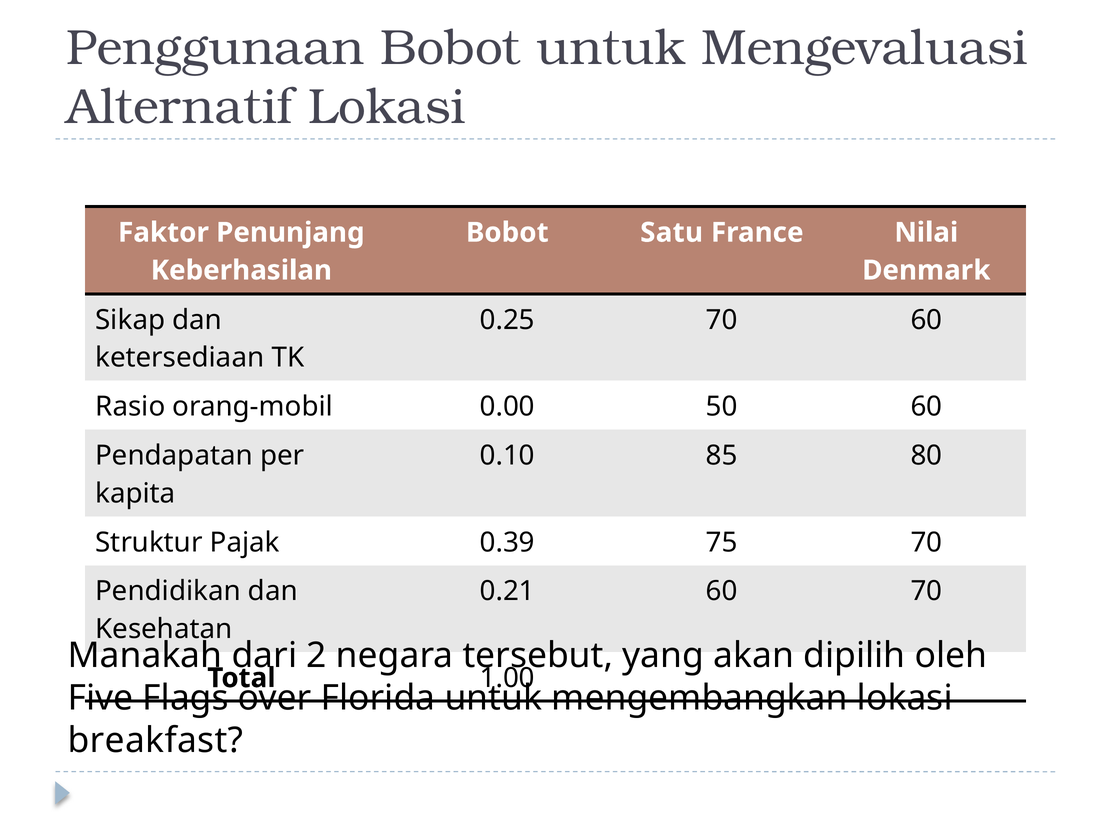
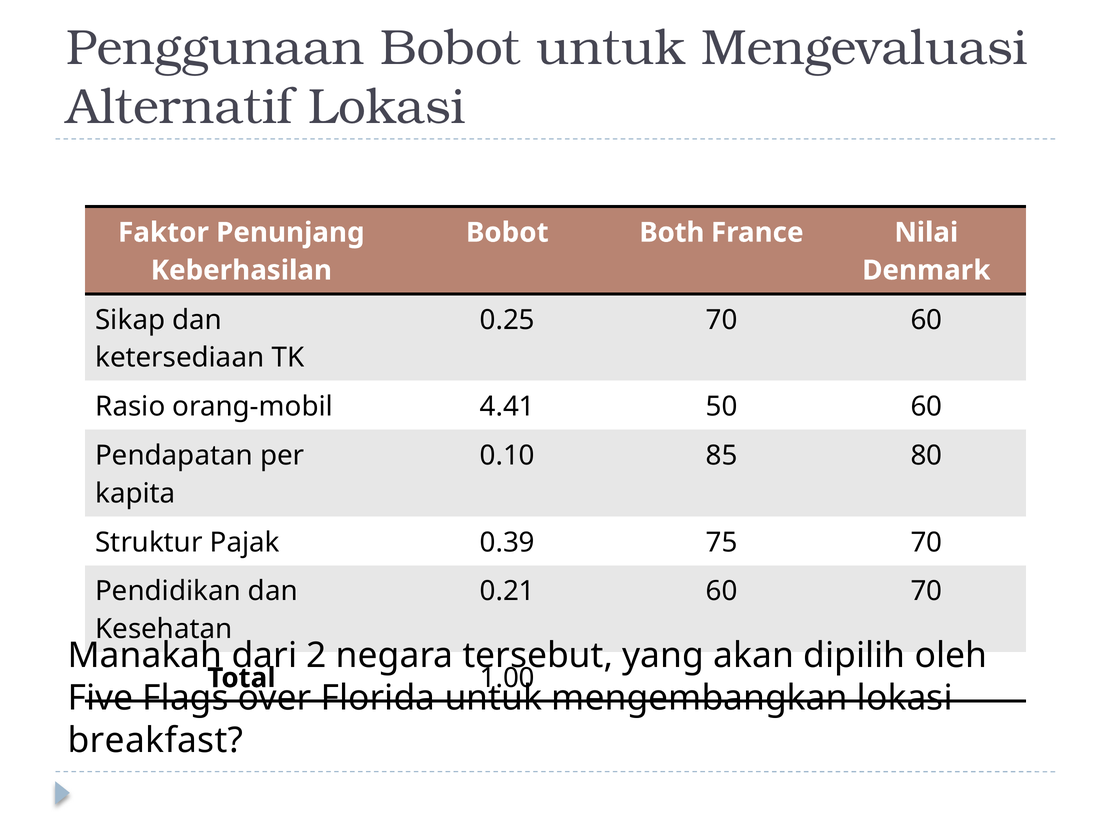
Satu: Satu -> Both
0.00: 0.00 -> 4.41
